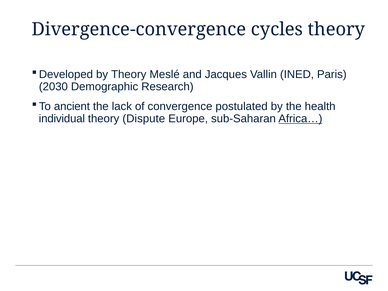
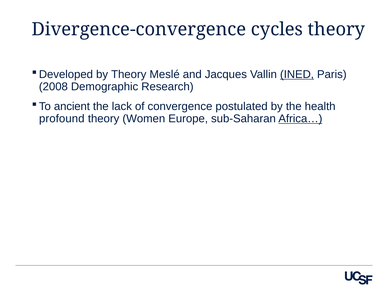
INED underline: none -> present
2030: 2030 -> 2008
individual: individual -> profound
Dispute: Dispute -> Women
